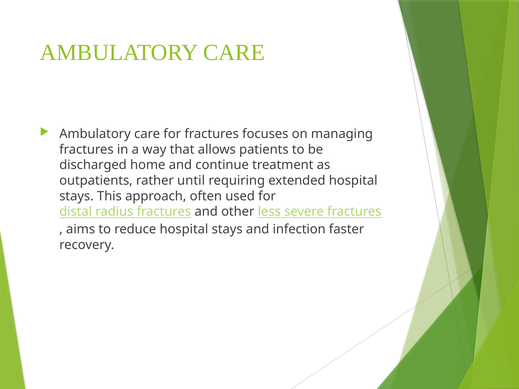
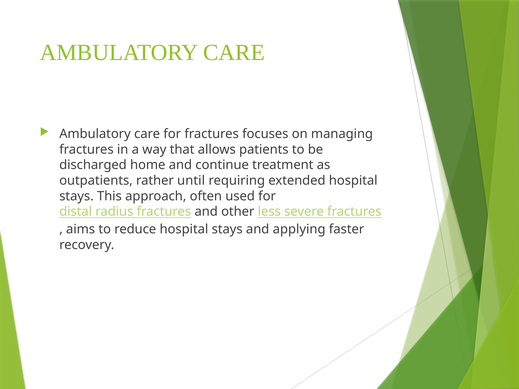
infection: infection -> applying
